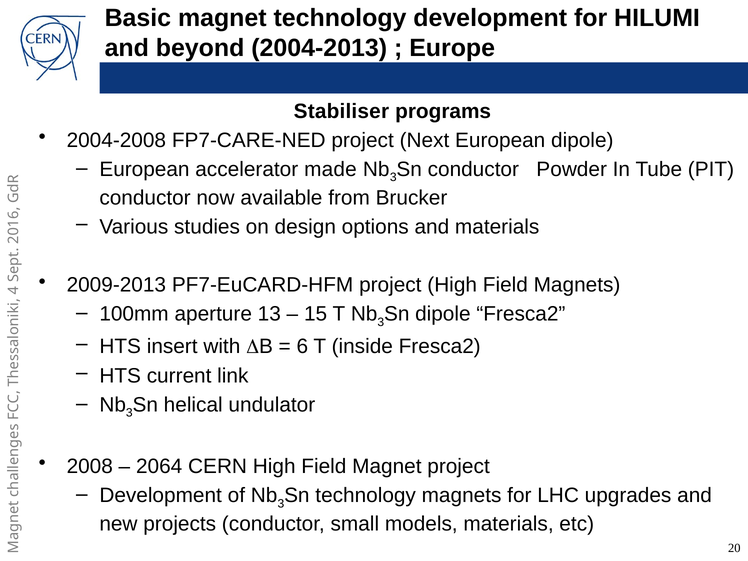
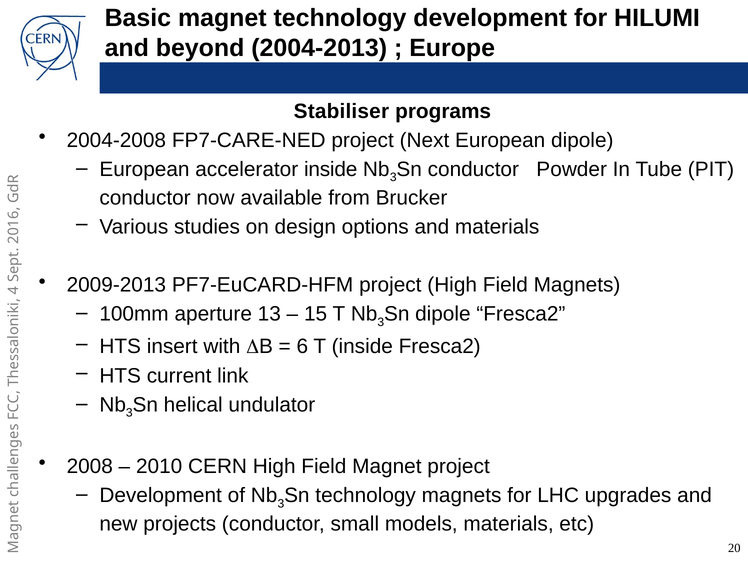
accelerator made: made -> inside
2064: 2064 -> 2010
